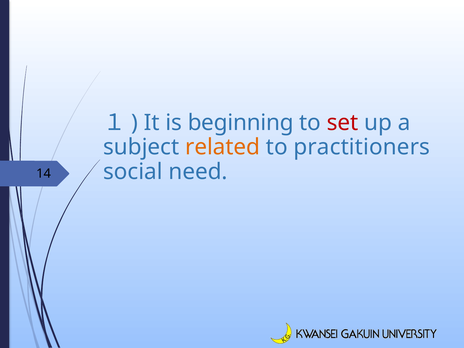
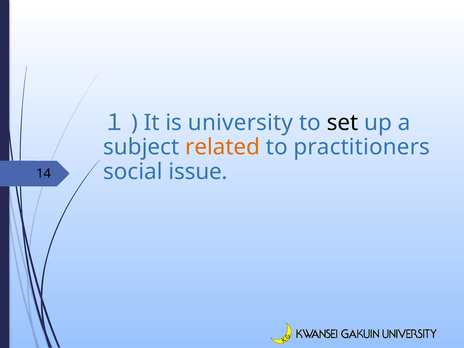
beginning: beginning -> university
set colour: red -> black
need: need -> issue
